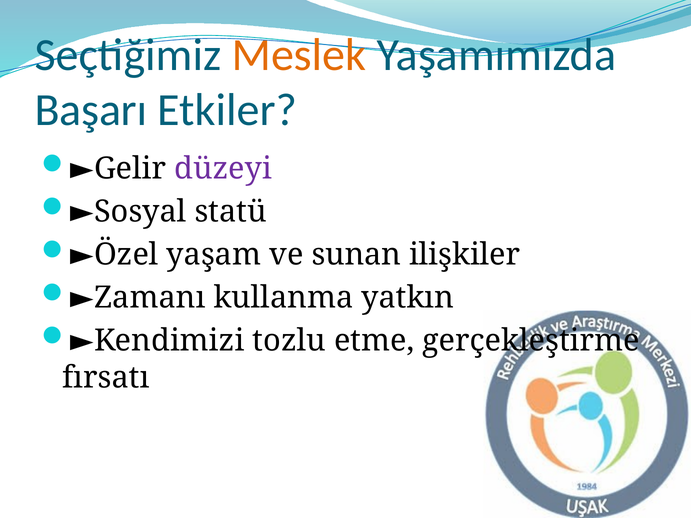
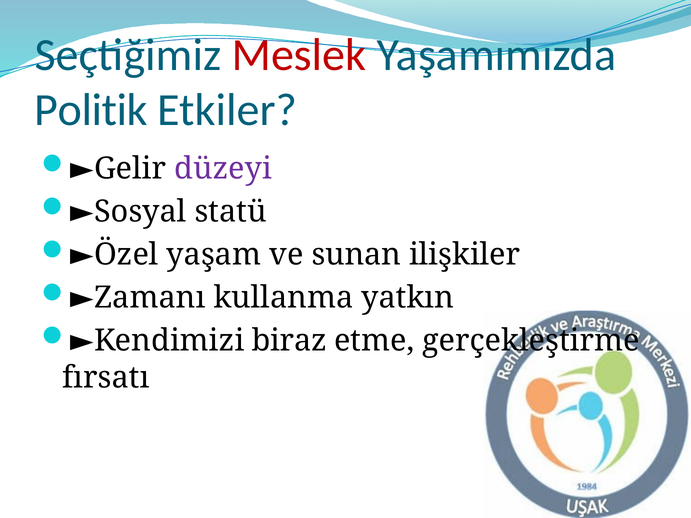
Meslek colour: orange -> red
Başarı: Başarı -> Politik
tozlu: tozlu -> biraz
